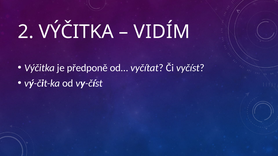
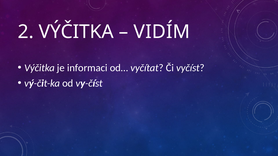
předponě: předponě -> informaci
